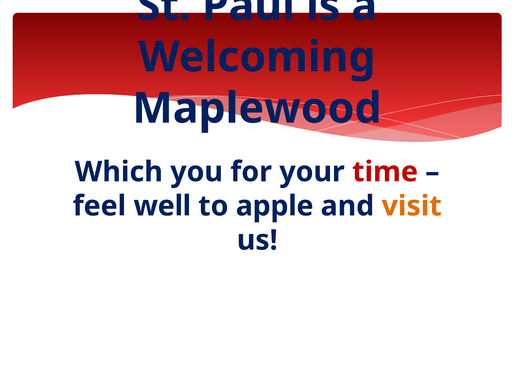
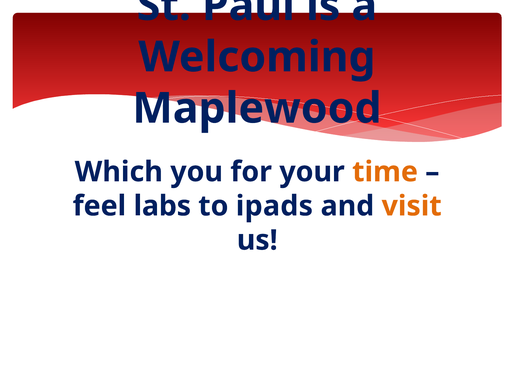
time colour: red -> orange
well: well -> labs
apple: apple -> ipads
